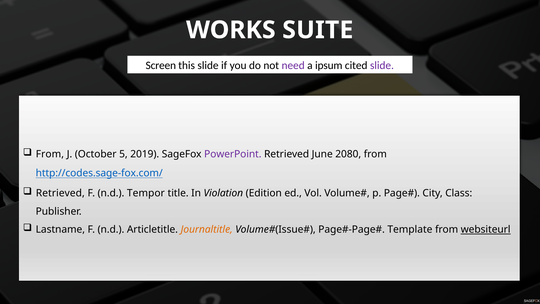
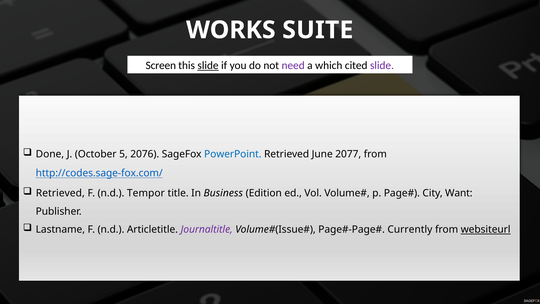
slide at (208, 65) underline: none -> present
ipsum: ipsum -> which
From at (50, 154): From -> Done
2019: 2019 -> 2076
PowerPoint colour: purple -> blue
2080: 2080 -> 2077
Violation: Violation -> Business
Class: Class -> Want
Journaltitle colour: orange -> purple
Template: Template -> Currently
